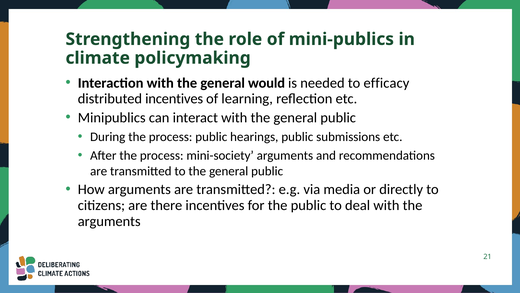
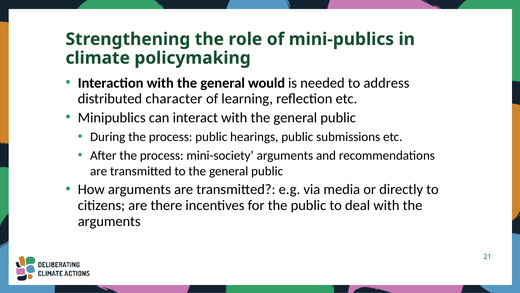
efficacy: efficacy -> address
distributed incentives: incentives -> character
